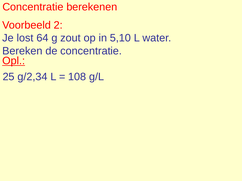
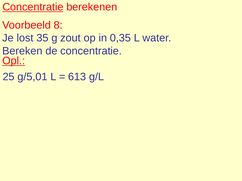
Concentratie at (33, 7) underline: none -> present
2: 2 -> 8
64: 64 -> 35
5,10: 5,10 -> 0,35
g/2,34: g/2,34 -> g/5,01
108: 108 -> 613
